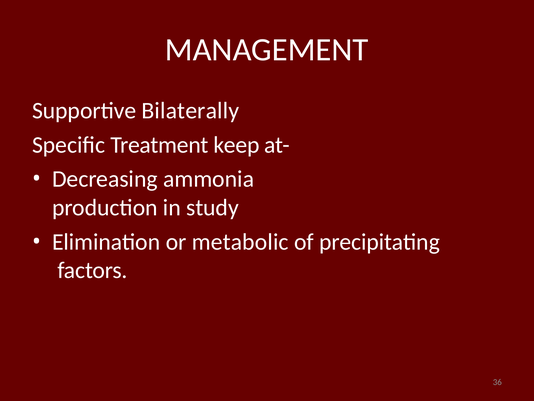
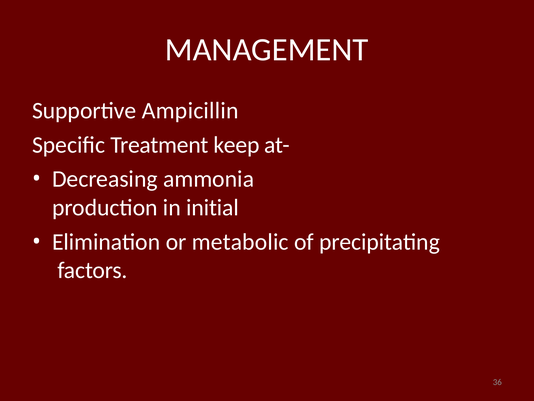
Bilaterally: Bilaterally -> Ampicillin
study: study -> initial
